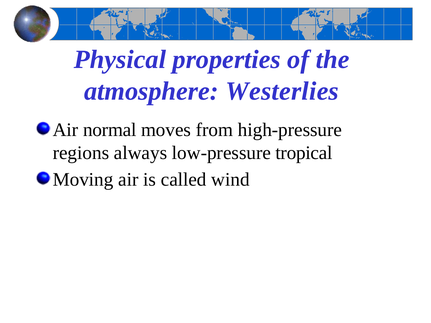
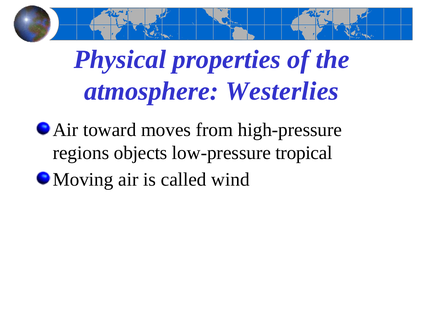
normal: normal -> toward
always: always -> objects
